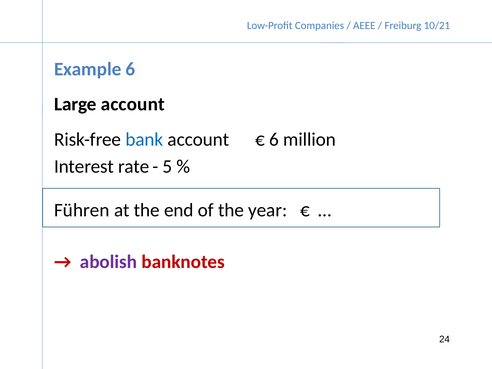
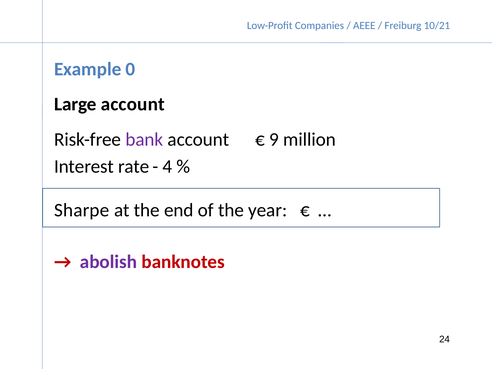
Example 6: 6 -> 0
bank colour: blue -> purple
6 at (274, 140): 6 -> 9
5: 5 -> 4
Führen: Führen -> Sharpe
